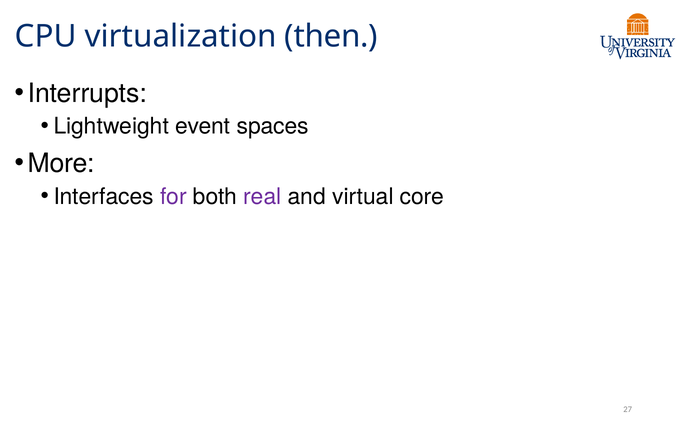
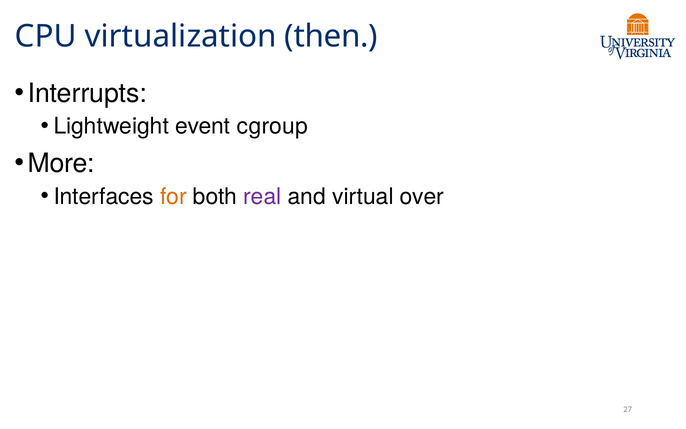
spaces: spaces -> cgroup
for colour: purple -> orange
core: core -> over
